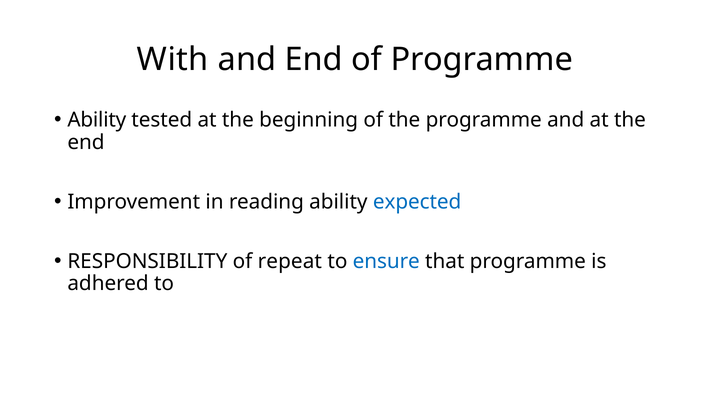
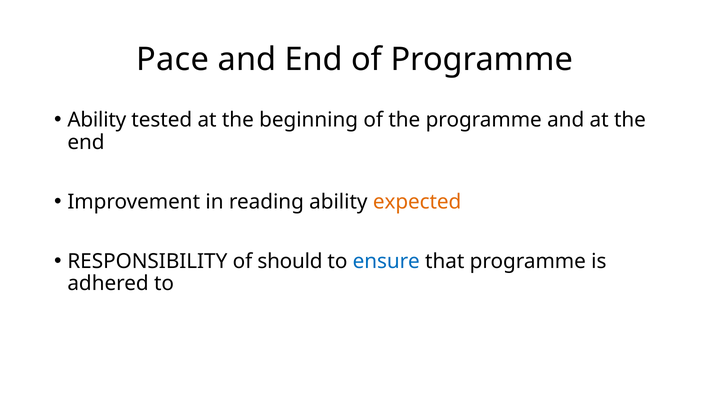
With: With -> Pace
expected colour: blue -> orange
repeat: repeat -> should
